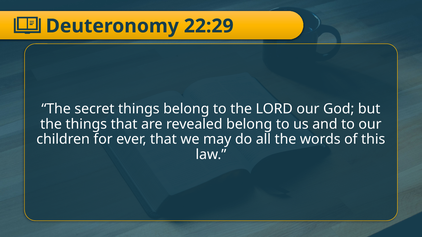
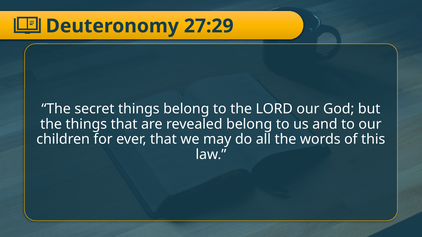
22:29: 22:29 -> 27:29
